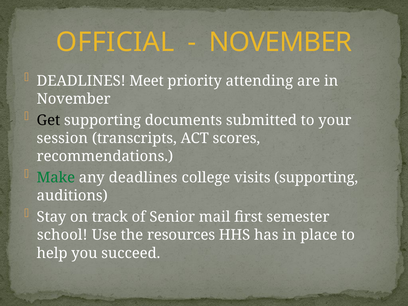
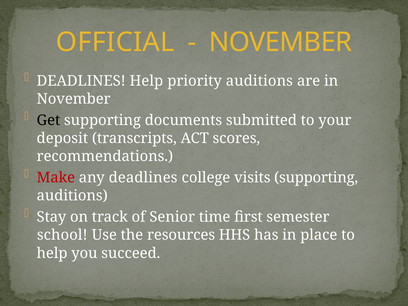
DEADLINES Meet: Meet -> Help
priority attending: attending -> auditions
session: session -> deposit
Make colour: green -> red
mail: mail -> time
